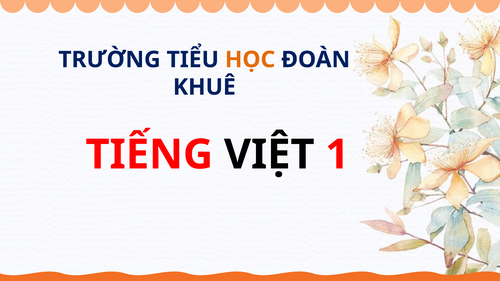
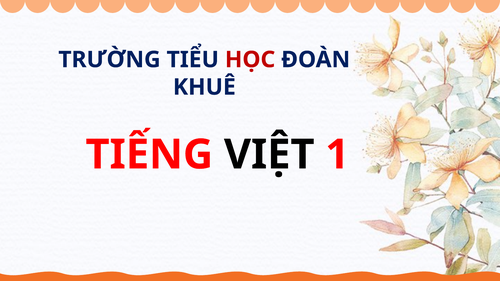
HỌC colour: orange -> red
